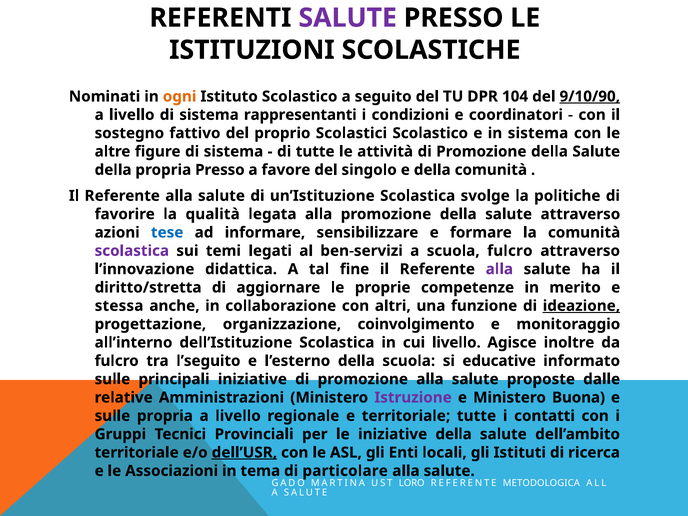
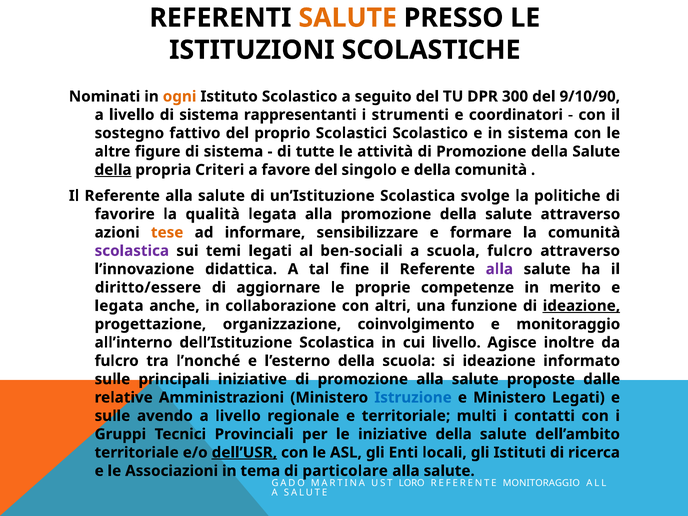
SALUTE at (348, 18) colour: purple -> orange
104: 104 -> 300
9/10/90 underline: present -> none
condizioni: condizioni -> strumenti
della at (113, 170) underline: none -> present
propria Presso: Presso -> Criteri
tese colour: blue -> orange
ben-servizi: ben-servizi -> ben-sociali
diritto/stretta: diritto/stretta -> diritto/essere
stessa at (119, 306): stessa -> legata
l’seguito: l’seguito -> l’nonché
si educative: educative -> ideazione
Istruzione colour: purple -> blue
Ministero Buona: Buona -> Legati
sulle propria: propria -> avendo
territoriale tutte: tutte -> multi
REFERENTE METODOLOGICA: METODOLOGICA -> MONITORAGGIO
